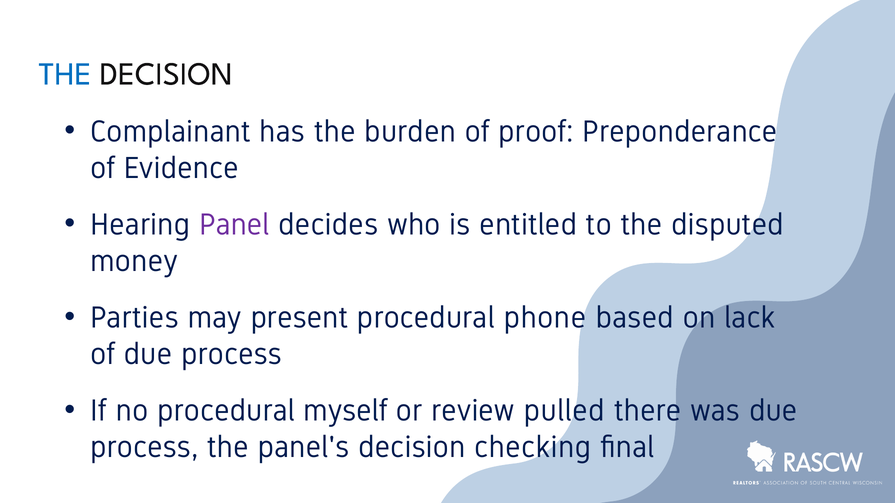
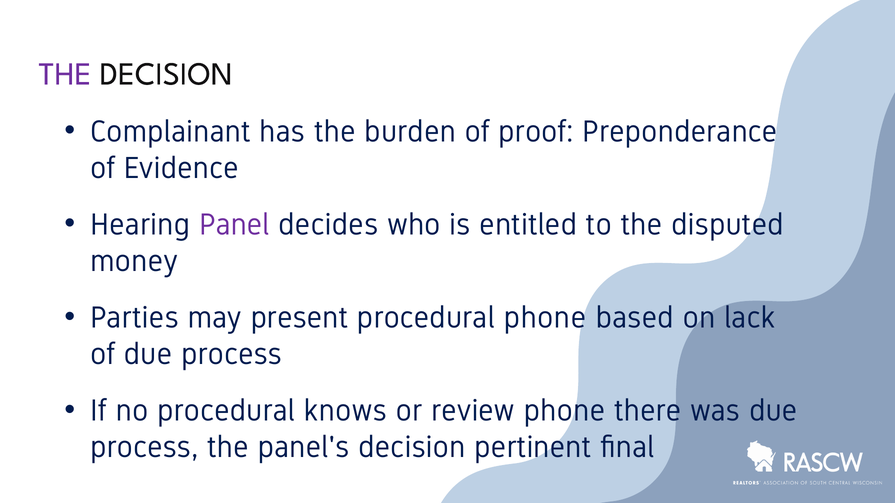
THE at (65, 74) colour: blue -> purple
myself: myself -> knows
review pulled: pulled -> phone
checking: checking -> pertinent
